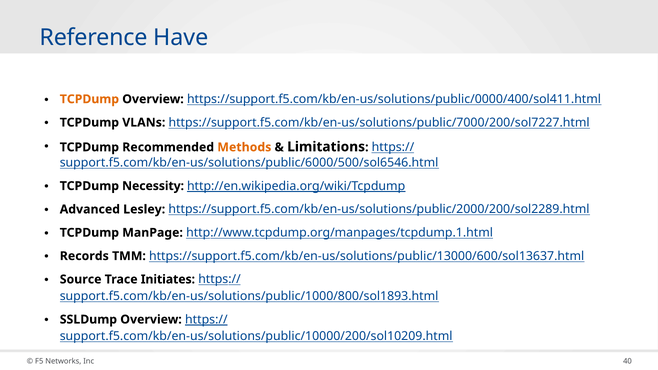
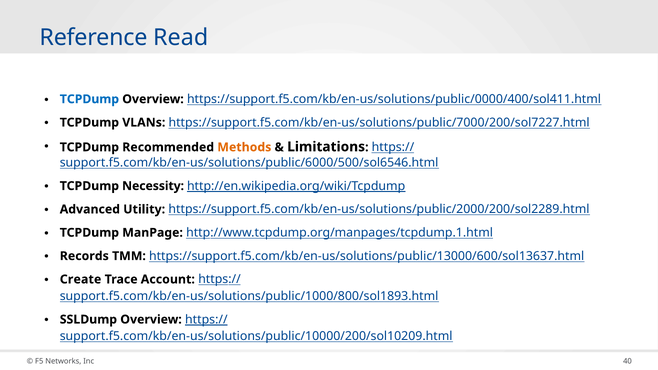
Have: Have -> Read
TCPDump at (89, 99) colour: orange -> blue
Lesley: Lesley -> Utility
Source: Source -> Create
Initiates: Initiates -> Account
